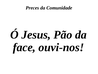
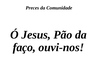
face: face -> faço
